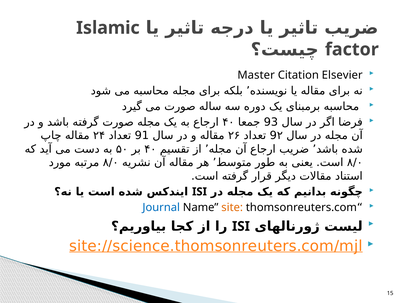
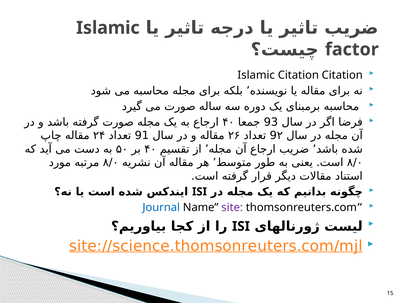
Master at (256, 75): Master -> Islamic
Citation Elsevier: Elsevier -> Citation
site colour: orange -> purple
